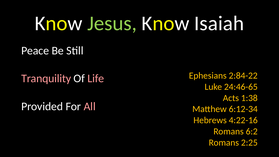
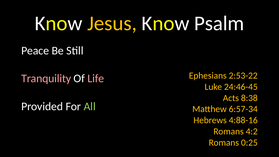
Jesus colour: light green -> yellow
Isaiah: Isaiah -> Psalm
2:84-22: 2:84-22 -> 2:53-22
24:46-65: 24:46-65 -> 24:46-45
1:38: 1:38 -> 8:38
All colour: pink -> light green
6:12-34: 6:12-34 -> 6:57-34
4:22-16: 4:22-16 -> 4:88-16
6:2: 6:2 -> 4:2
2:25: 2:25 -> 0:25
